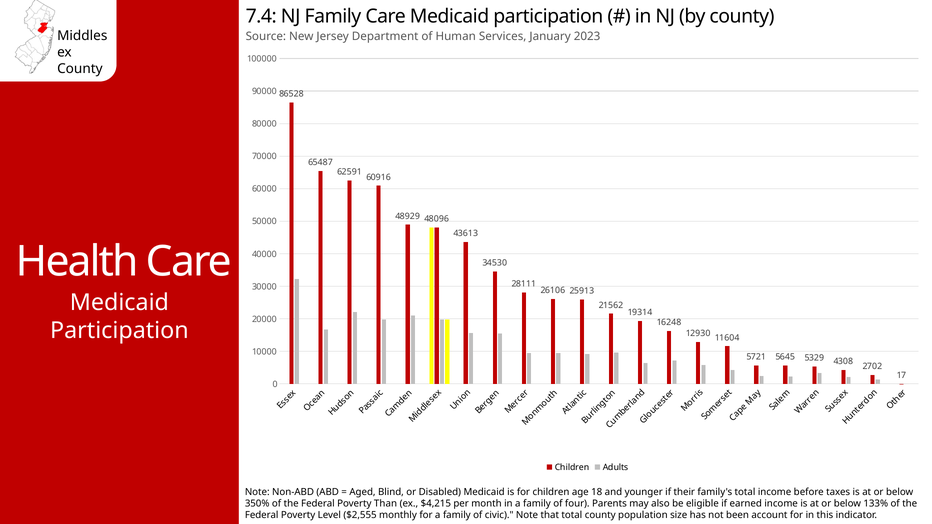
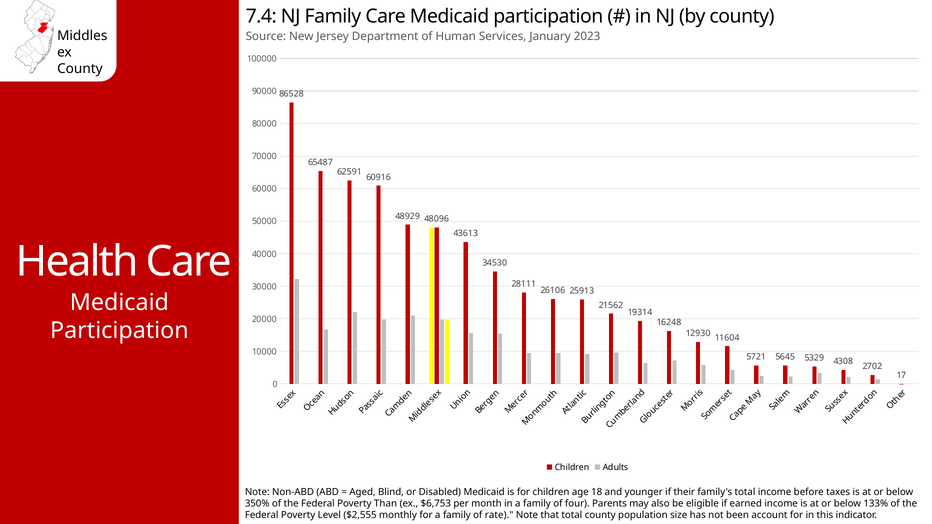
$4,215: $4,215 -> $6,753
civic: civic -> rate
